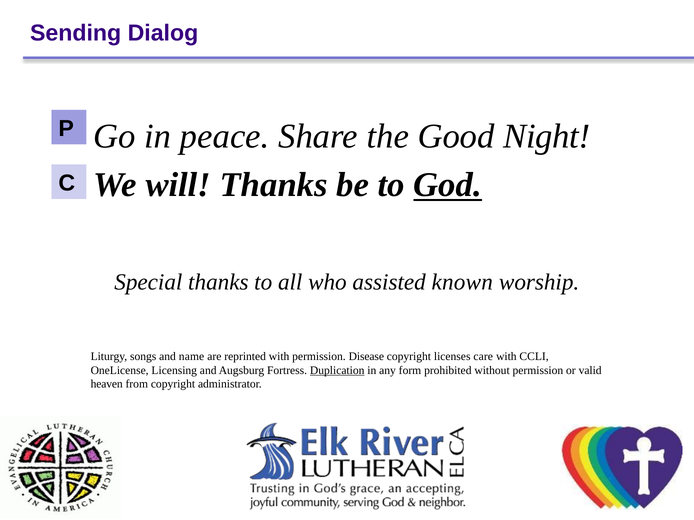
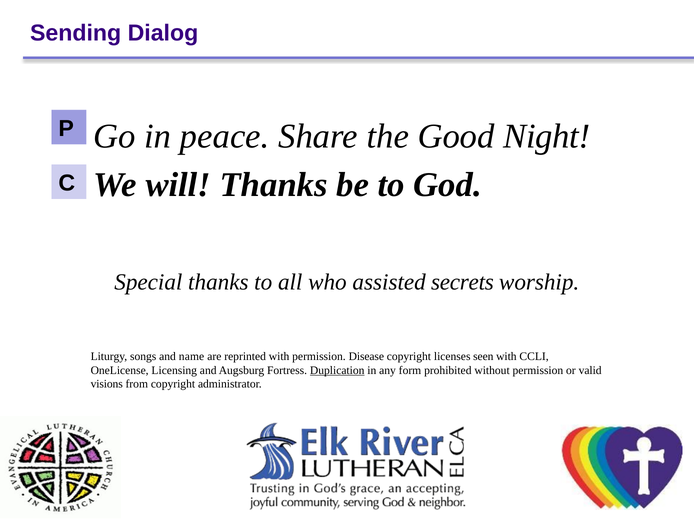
God underline: present -> none
known: known -> secrets
care: care -> seen
heaven: heaven -> visions
